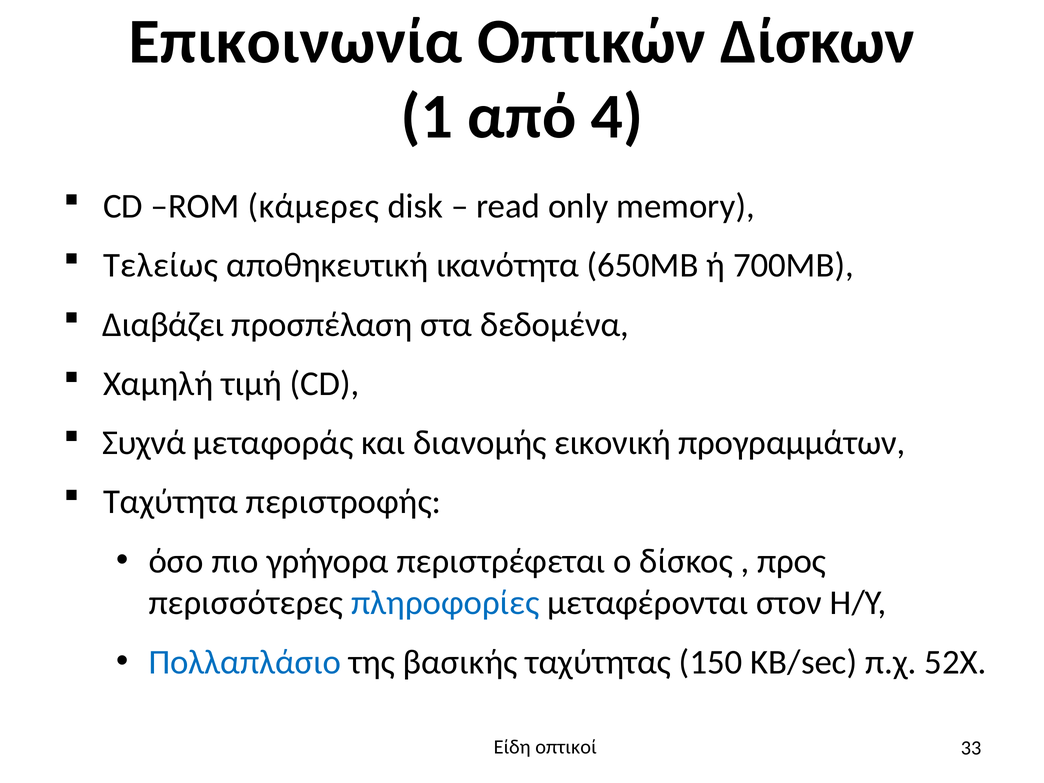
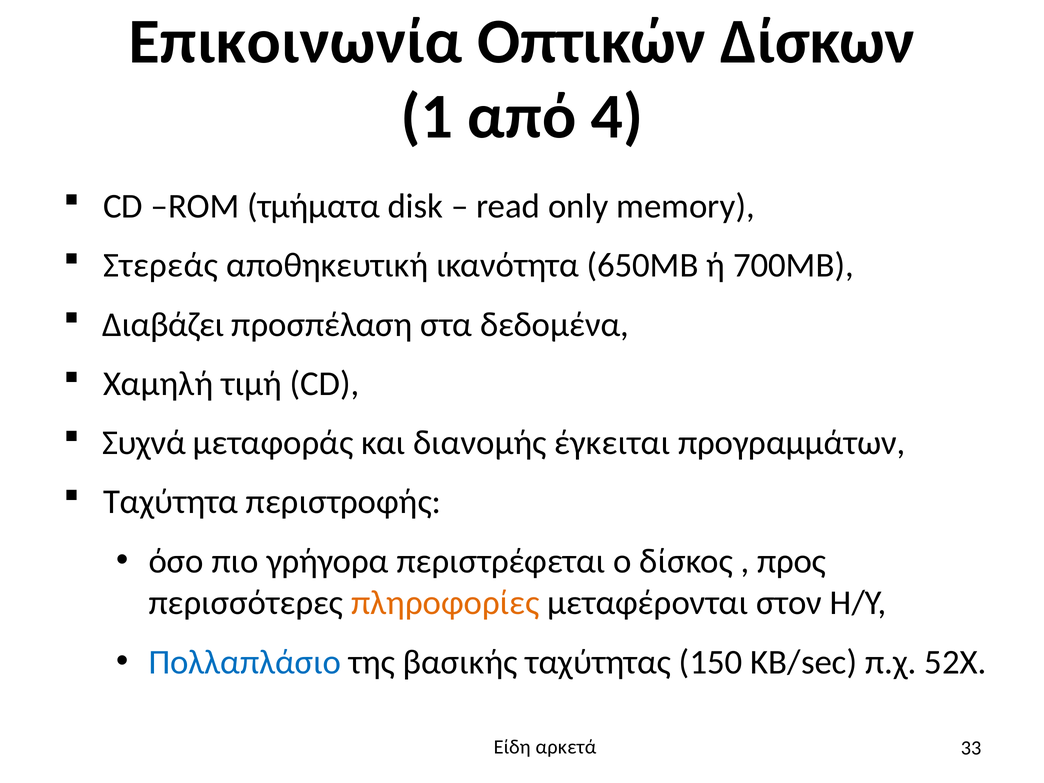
κάμερες: κάμερες -> τμήματα
Τελείως: Τελείως -> Στερεάς
εικονική: εικονική -> έγκειται
πληροφορίες colour: blue -> orange
οπτικοί: οπτικοί -> αρκετά
